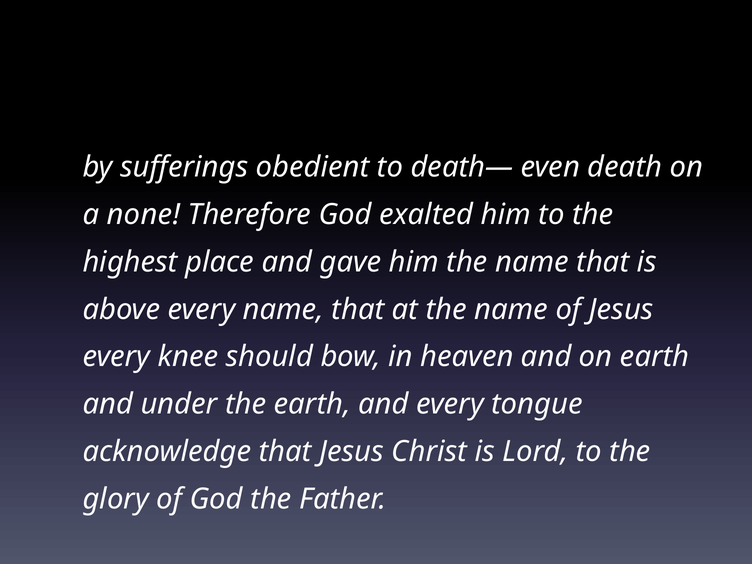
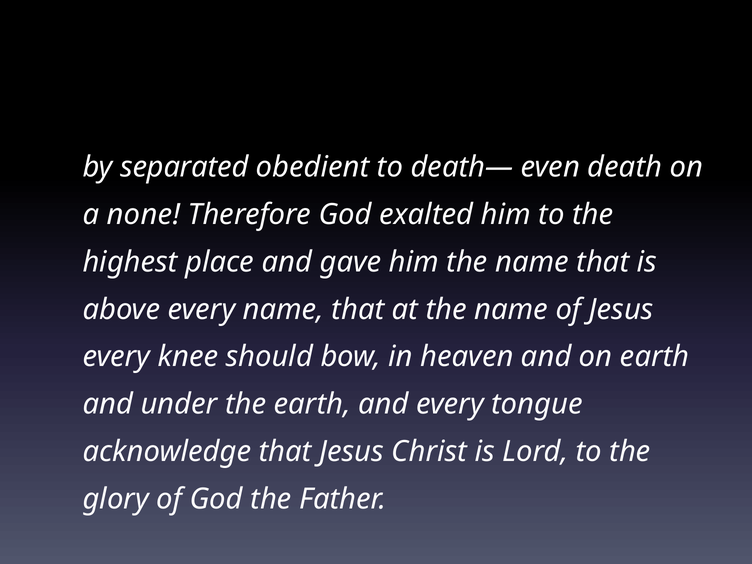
sufferings: sufferings -> separated
